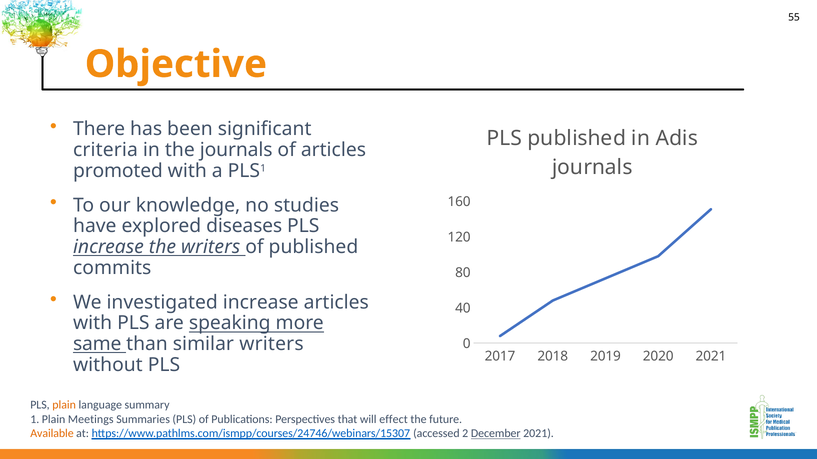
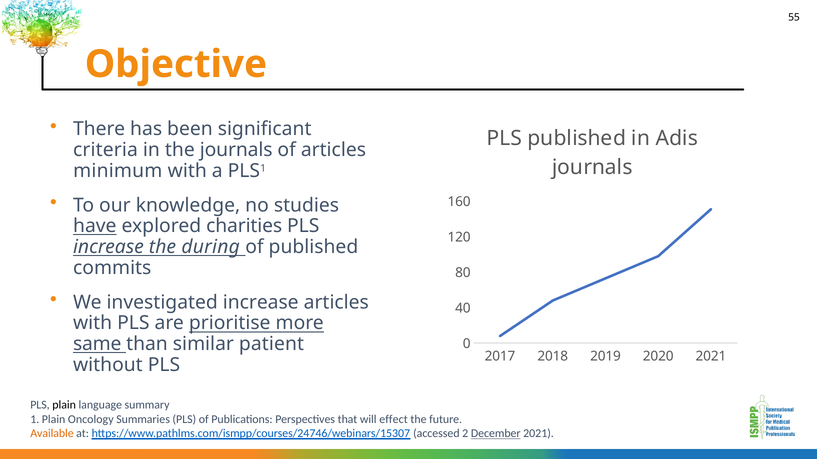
promoted: promoted -> minimum
have underline: none -> present
diseases: diseases -> charities
the writers: writers -> during
speaking: speaking -> prioritise
similar writers: writers -> patient
plain at (64, 406) colour: orange -> black
Meetings: Meetings -> Oncology
